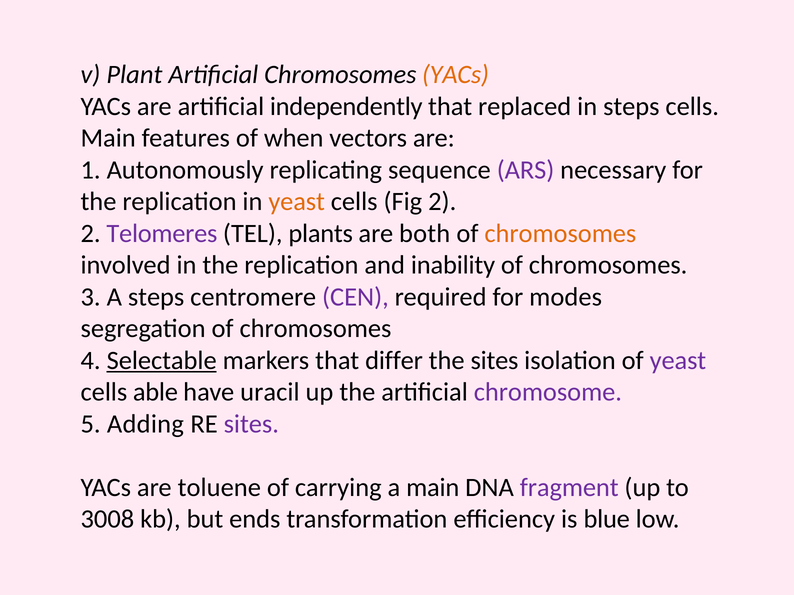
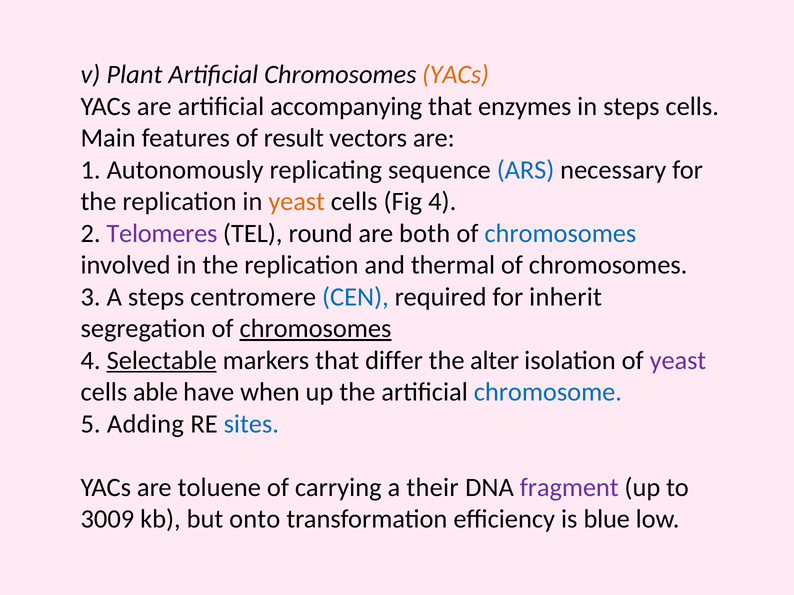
independently: independently -> accompanying
replaced: replaced -> enzymes
when: when -> result
ARS colour: purple -> blue
Fig 2: 2 -> 4
plants: plants -> round
chromosomes at (560, 234) colour: orange -> blue
inability: inability -> thermal
CEN colour: purple -> blue
modes: modes -> inherit
chromosomes at (315, 329) underline: none -> present
the sites: sites -> alter
uracil: uracil -> when
chromosome colour: purple -> blue
sites at (251, 424) colour: purple -> blue
a main: main -> their
3008: 3008 -> 3009
ends: ends -> onto
